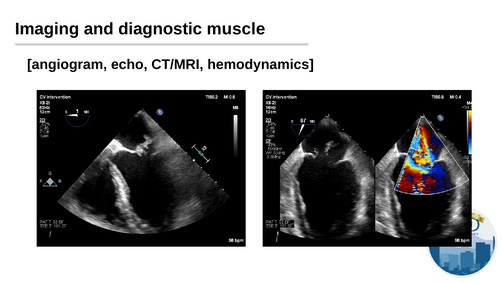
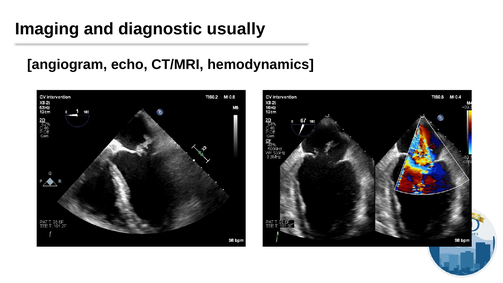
muscle: muscle -> usually
